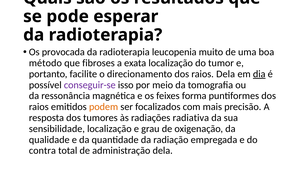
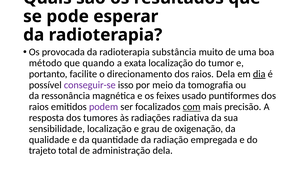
leucopenia: leucopenia -> substância
fibroses: fibroses -> quando
forma: forma -> usado
podem colour: orange -> purple
com underline: none -> present
contra: contra -> trajeto
